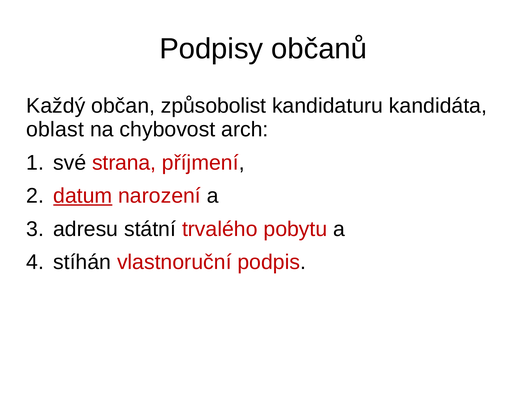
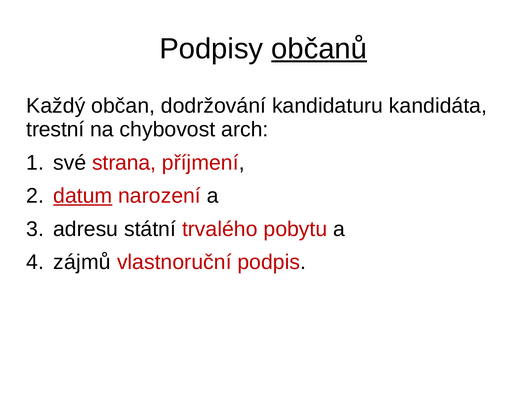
občanů underline: none -> present
způsobolist: způsobolist -> dodržování
oblast: oblast -> trestní
stíhán: stíhán -> zájmů
